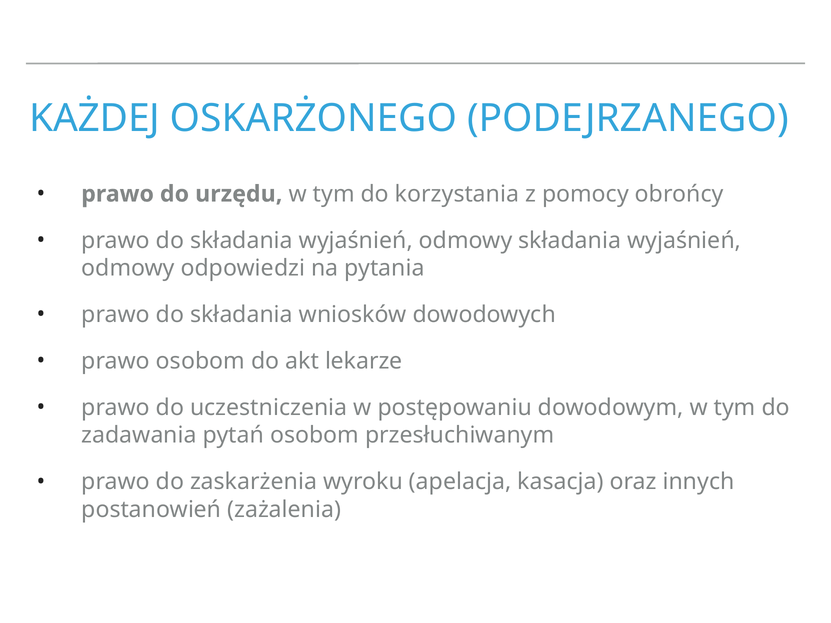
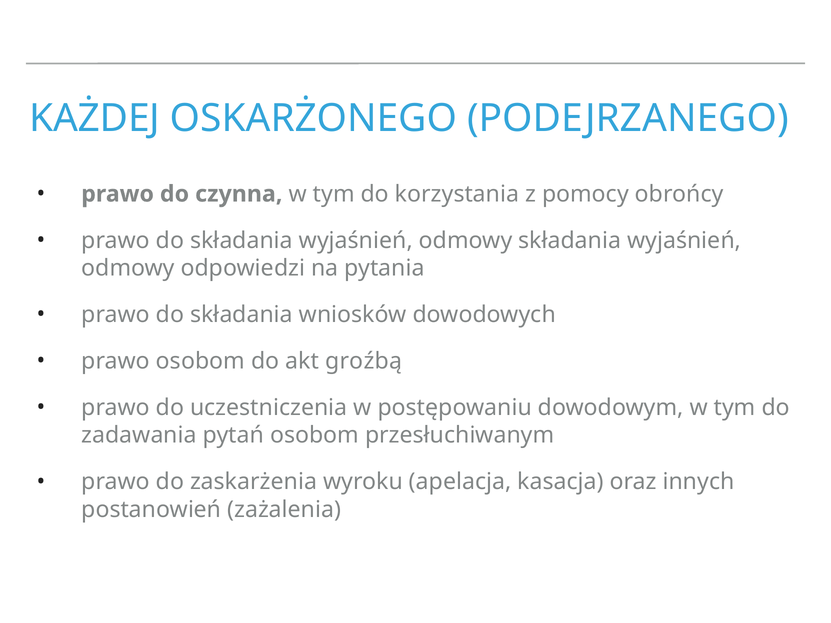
urzędu: urzędu -> czynna
lekarze: lekarze -> groźbą
